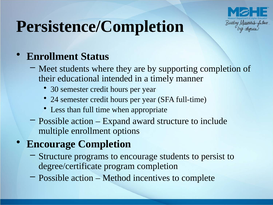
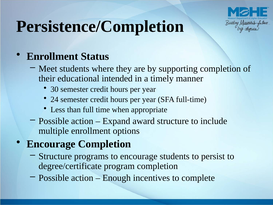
Method: Method -> Enough
